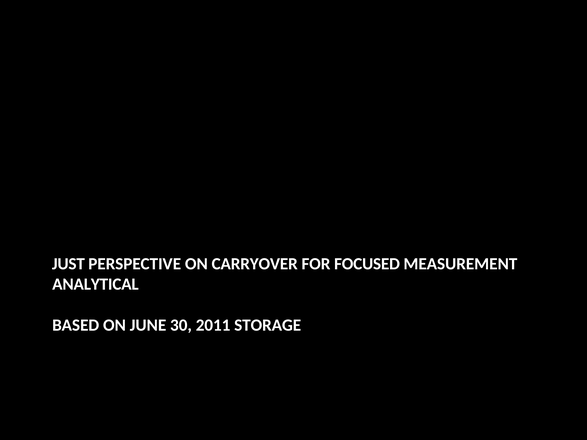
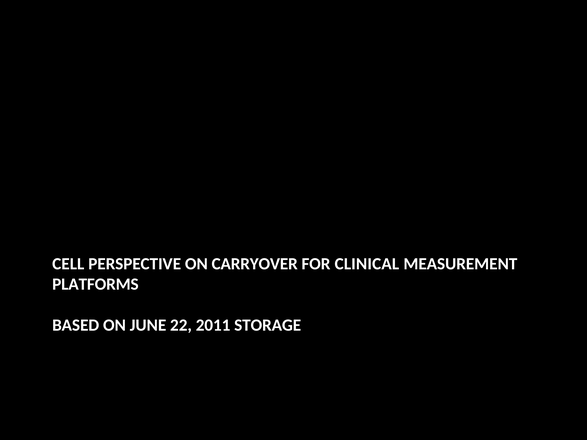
JUST: JUST -> CELL
FOCUSED: FOCUSED -> CLINICAL
ANALYTICAL: ANALYTICAL -> PLATFORMS
30: 30 -> 22
